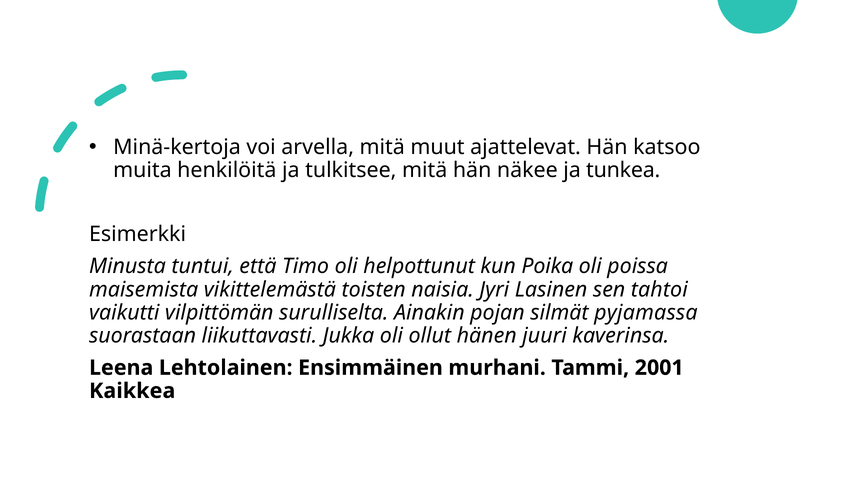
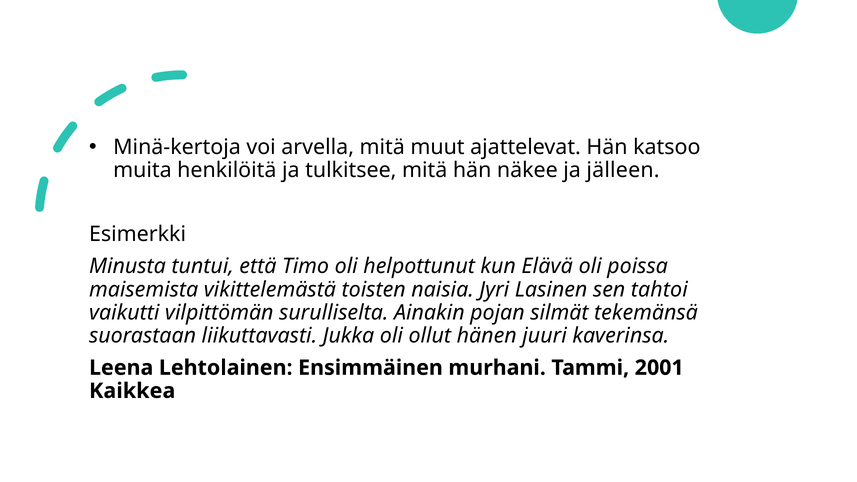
tunkea: tunkea -> jälleen
Poika: Poika -> Elävä
pyjamassa: pyjamassa -> tekemänsä
